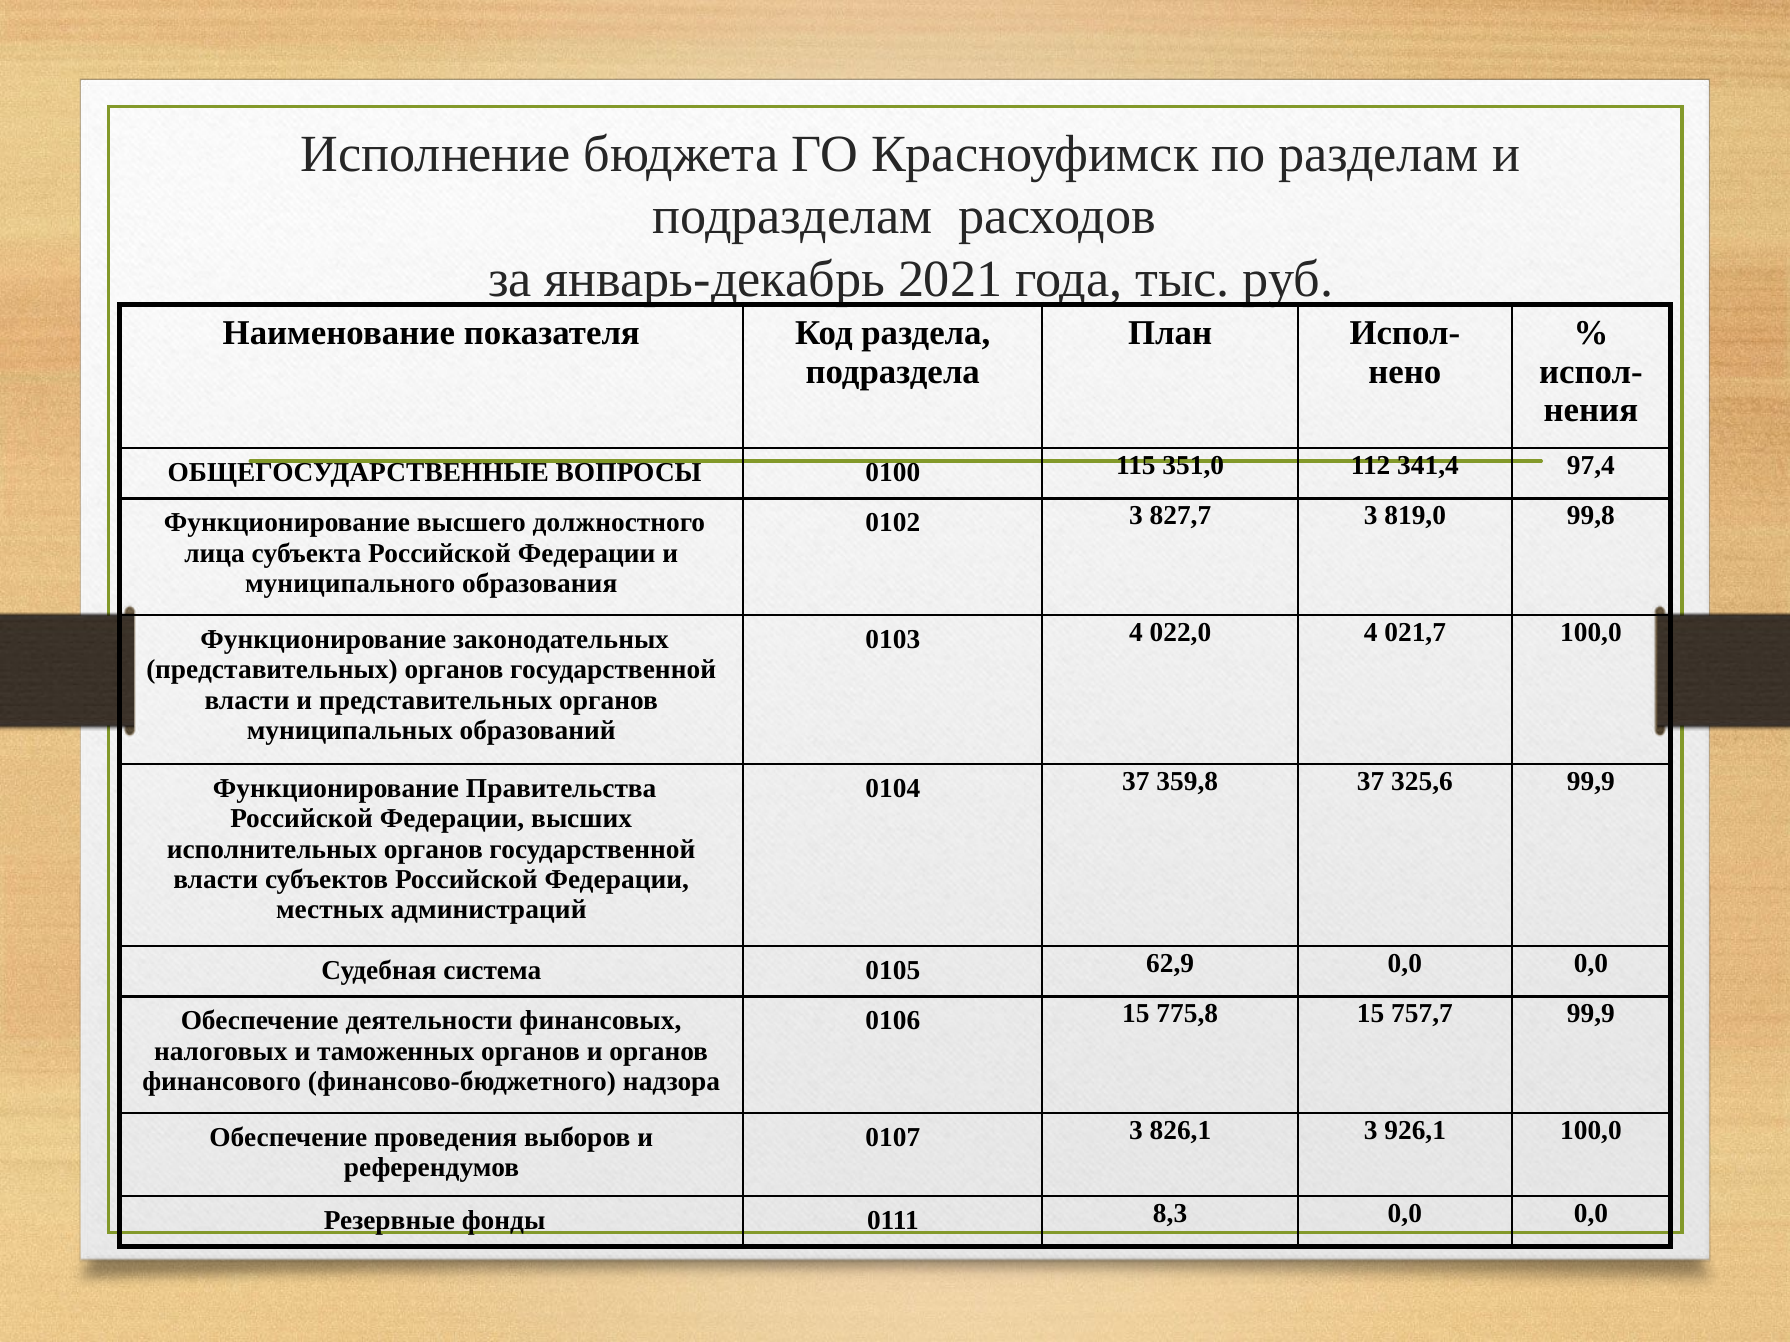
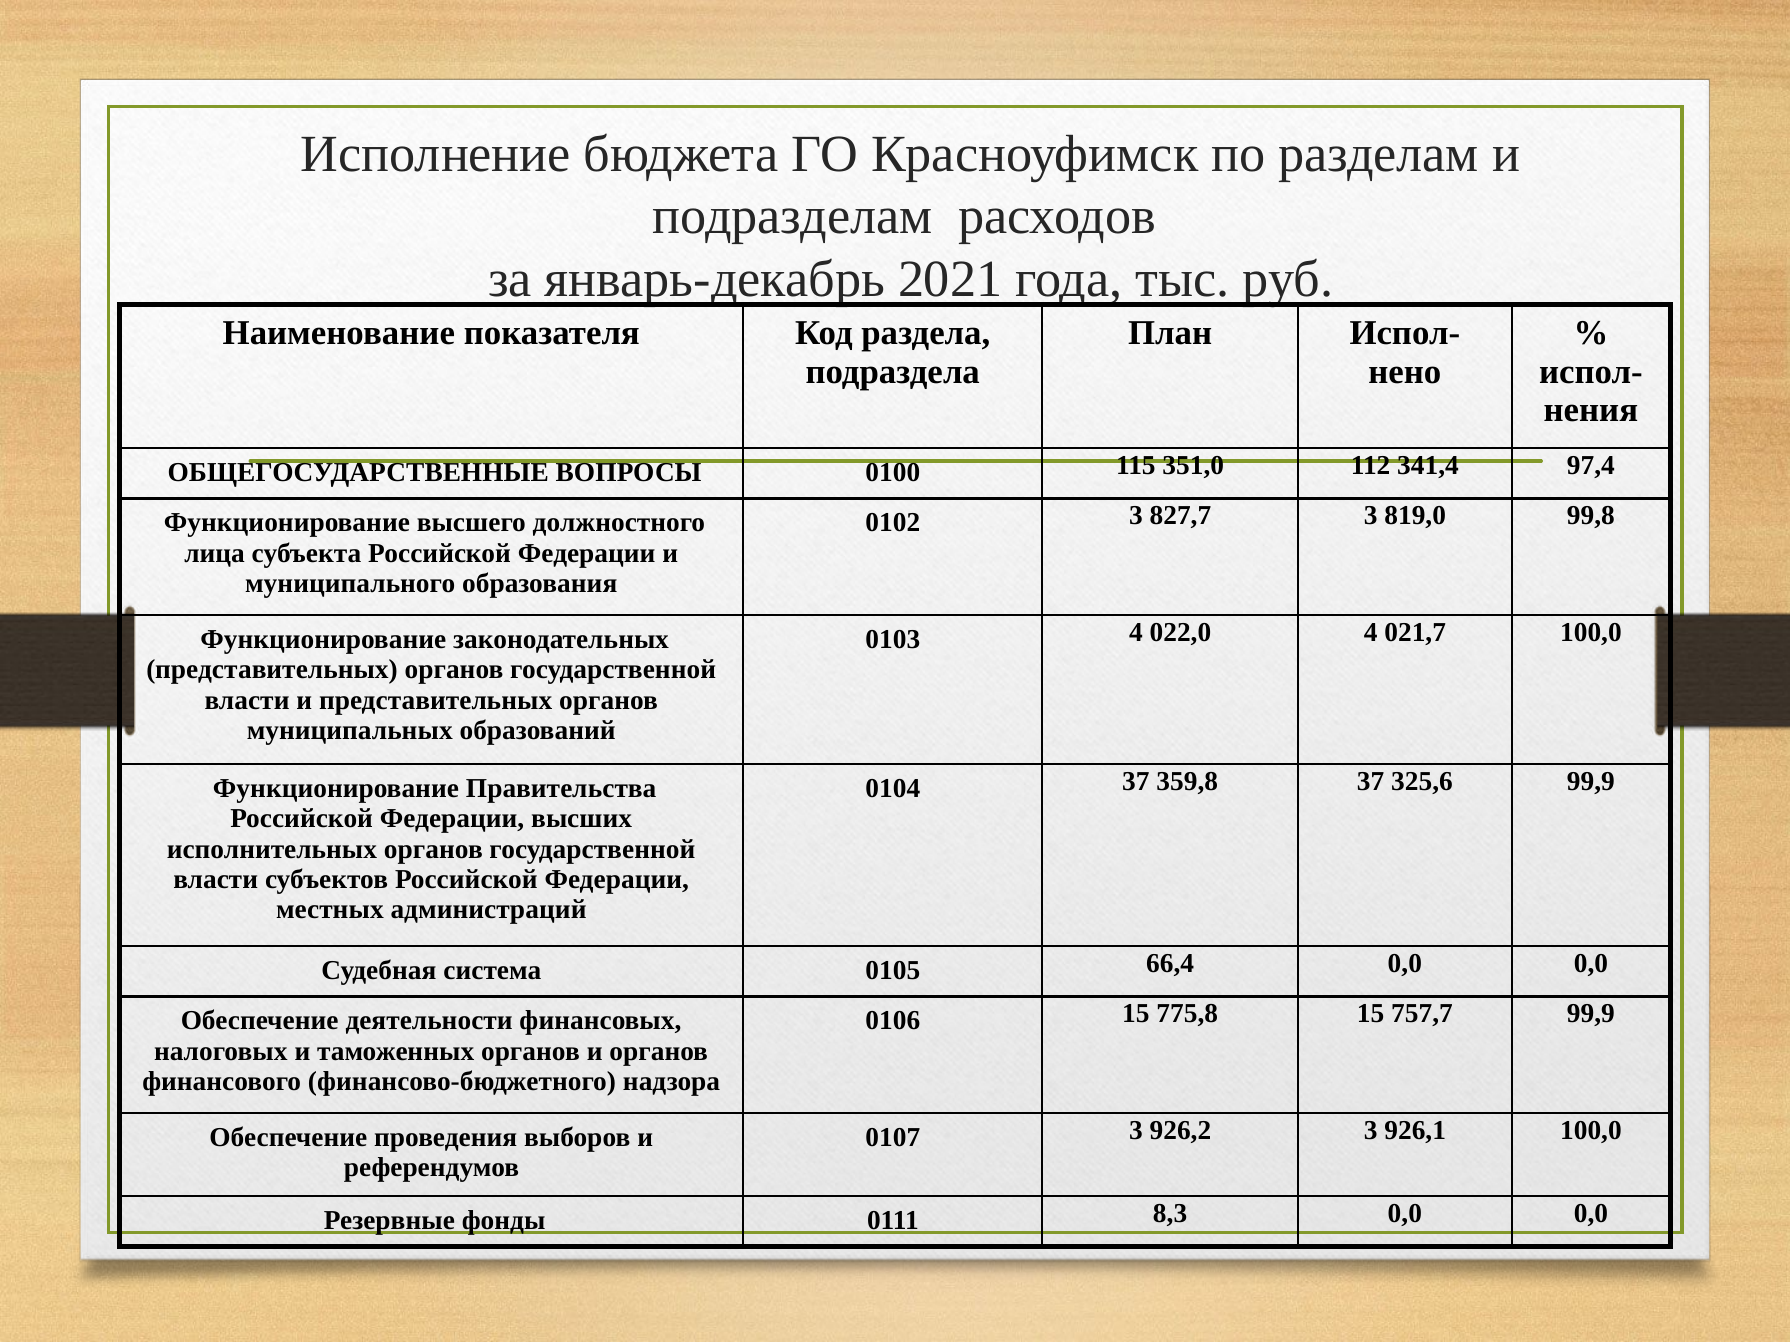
62,9: 62,9 -> 66,4
826,1: 826,1 -> 926,2
